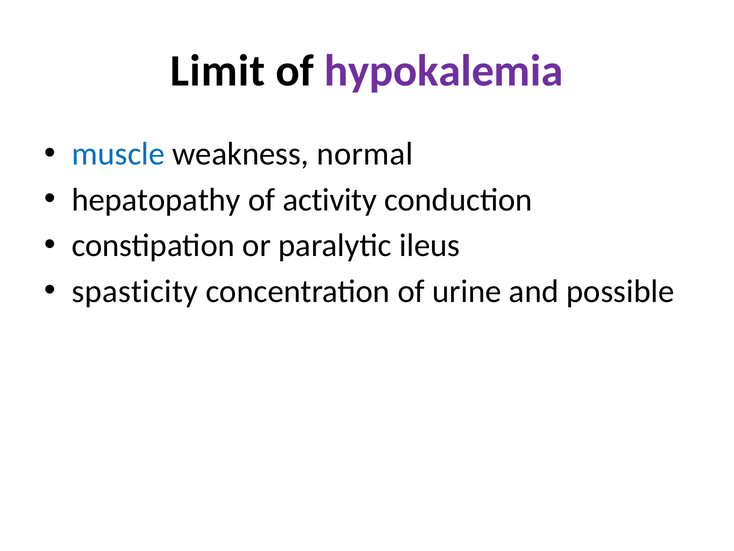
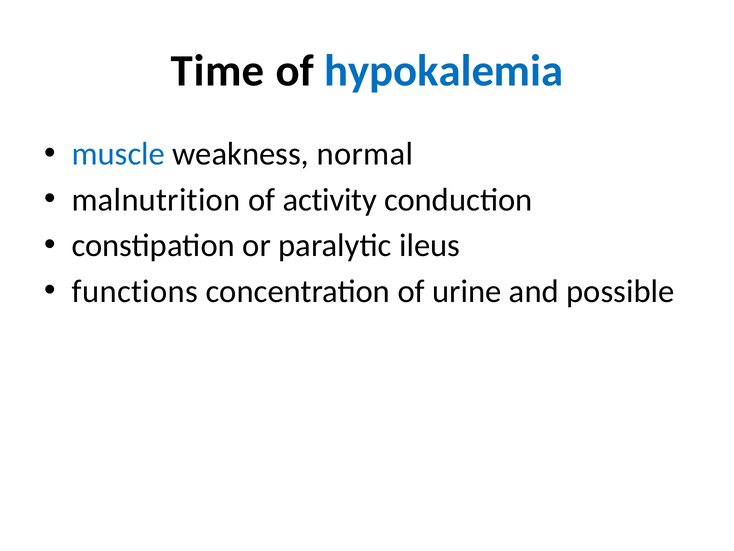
Limit: Limit -> Time
hypokalemia colour: purple -> blue
hepatopathy: hepatopathy -> malnutrition
spasticity: spasticity -> functions
